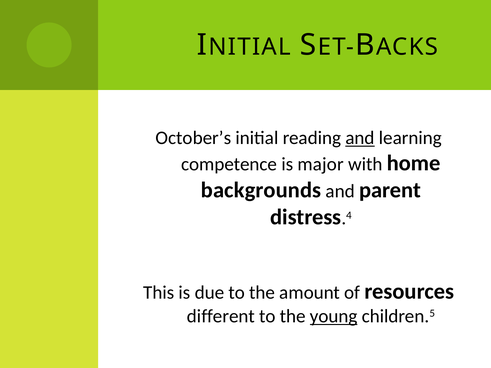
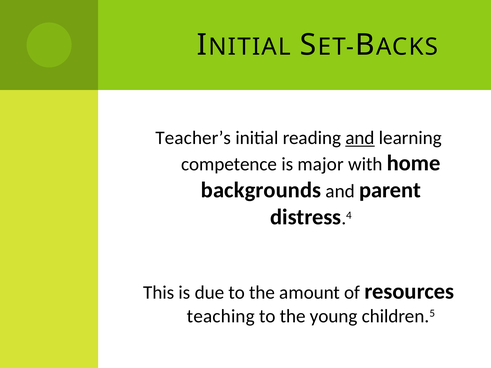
October’s: October’s -> Teacher’s
different: different -> teaching
young underline: present -> none
